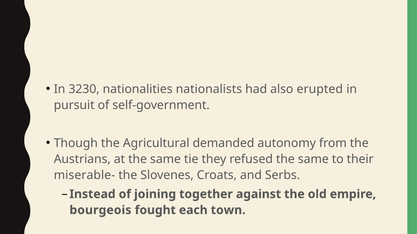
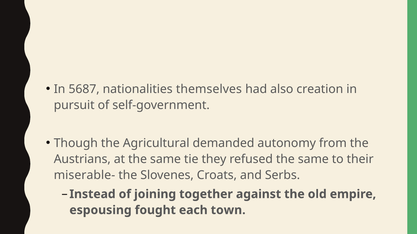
3230: 3230 -> 5687
nationalists: nationalists -> themselves
erupted: erupted -> creation
bourgeois: bourgeois -> espousing
